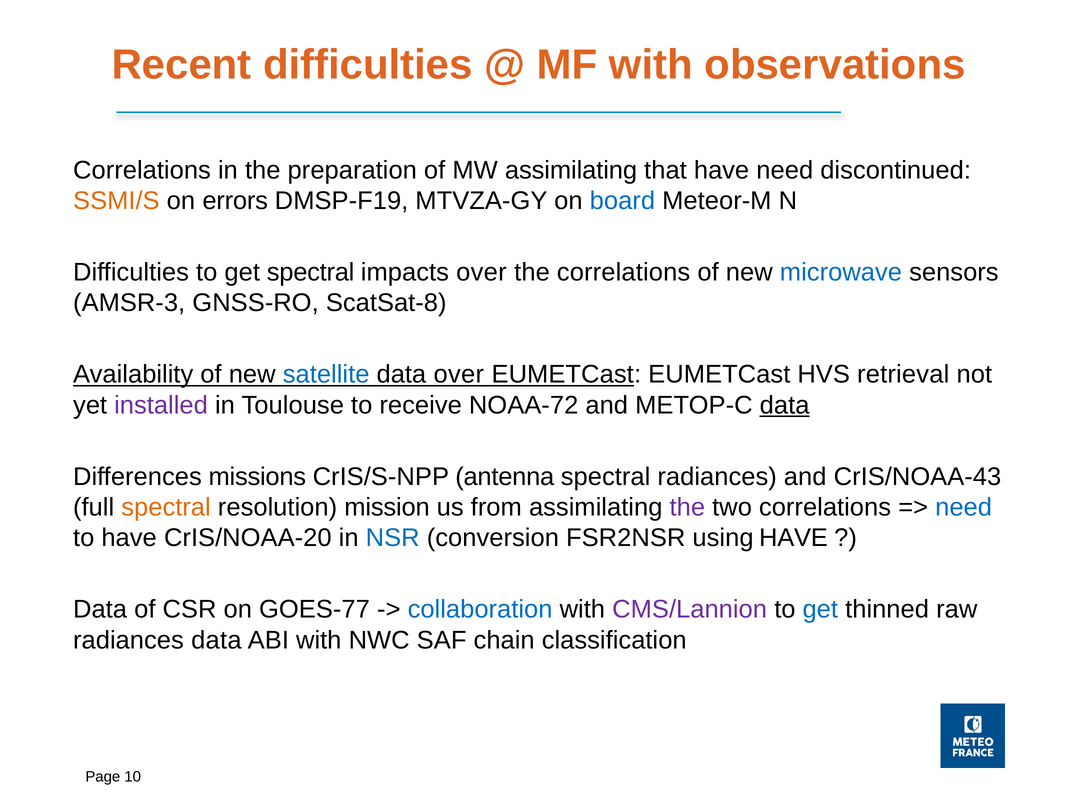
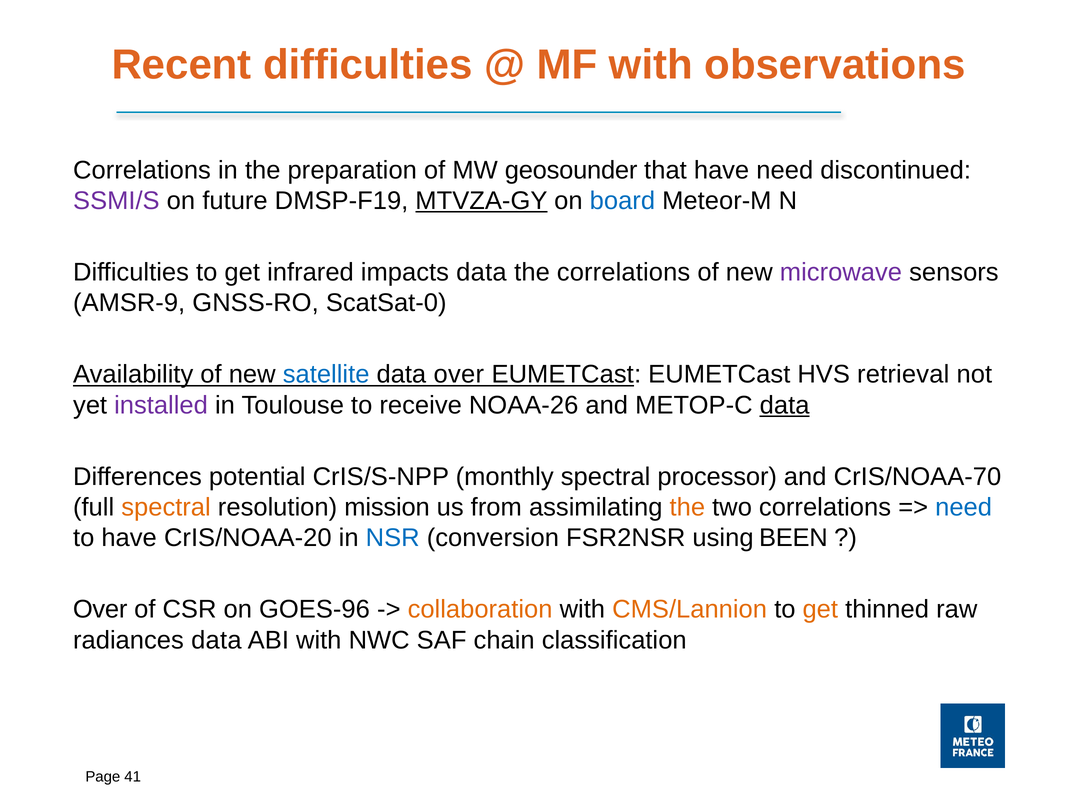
MW assimilating: assimilating -> geosounder
SSMI/S colour: orange -> purple
errors: errors -> future
MTVZA-GY underline: none -> present
get spectral: spectral -> infrared
impacts over: over -> data
microwave colour: blue -> purple
AMSR-3: AMSR-3 -> AMSR-9
ScatSat-8: ScatSat-8 -> ScatSat-0
NOAA-72: NOAA-72 -> NOAA-26
missions: missions -> potential
antenna: antenna -> monthly
spectral radiances: radiances -> processor
CrIS/NOAA-43: CrIS/NOAA-43 -> CrIS/NOAA-70
the at (687, 507) colour: purple -> orange
using HAVE: HAVE -> BEEN
Data at (100, 609): Data -> Over
GOES-77: GOES-77 -> GOES-96
collaboration colour: blue -> orange
CMS/Lannion colour: purple -> orange
get at (820, 609) colour: blue -> orange
10: 10 -> 41
